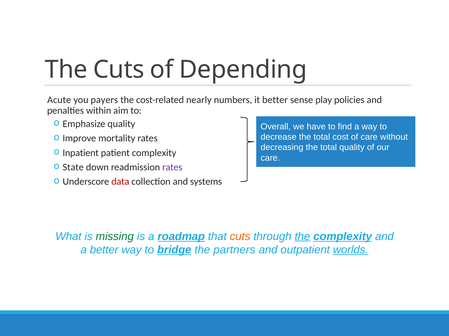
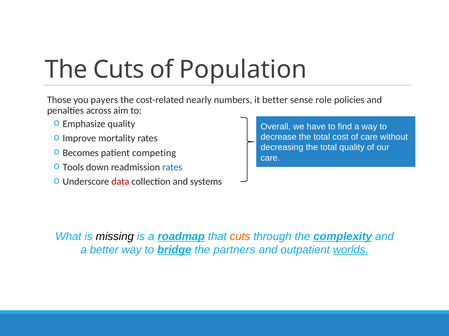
Depending: Depending -> Population
Acute: Acute -> Those
play: play -> role
within: within -> across
Inpatient: Inpatient -> Becomes
patient complexity: complexity -> competing
State: State -> Tools
rates at (172, 168) colour: purple -> blue
missing colour: green -> black
the at (302, 237) underline: present -> none
